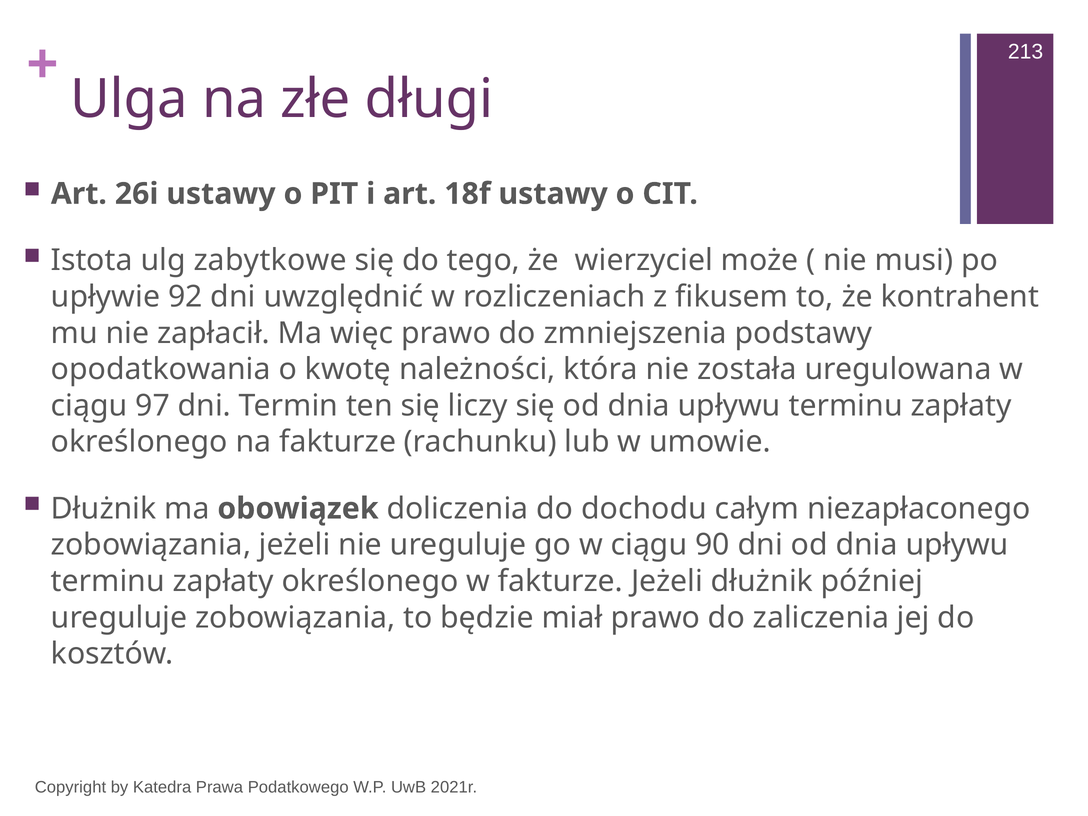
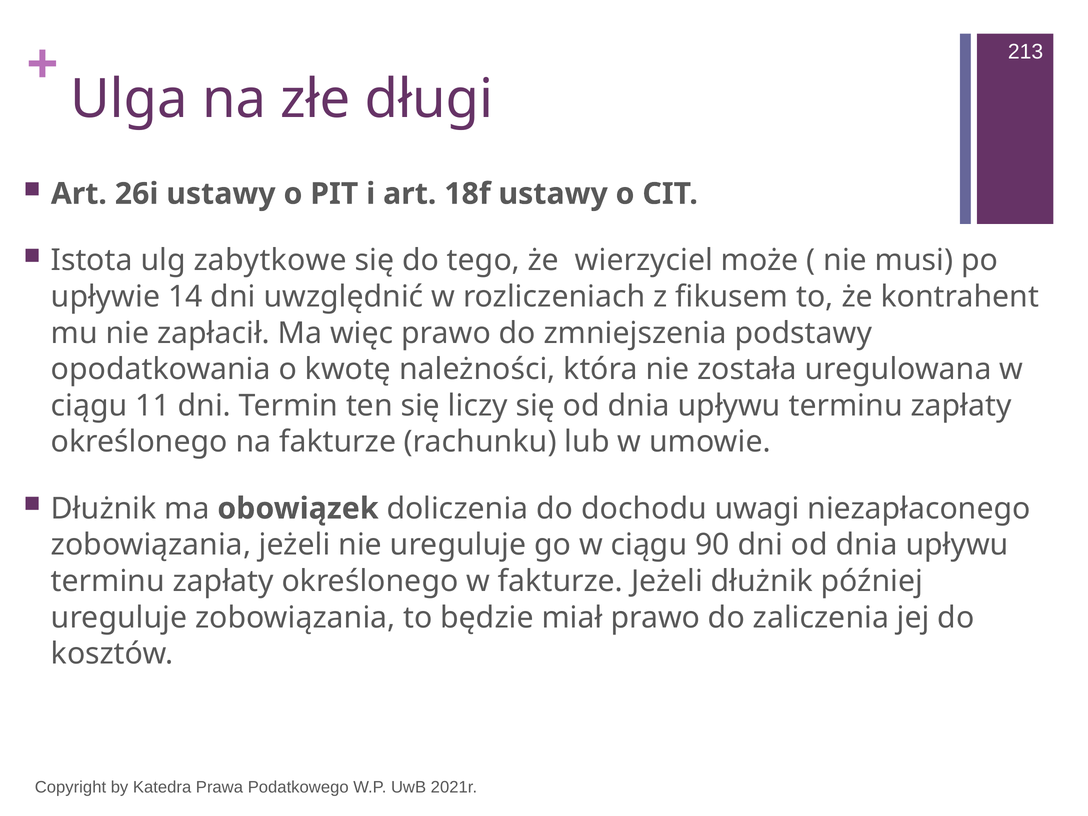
92: 92 -> 14
97: 97 -> 11
całym: całym -> uwagi
